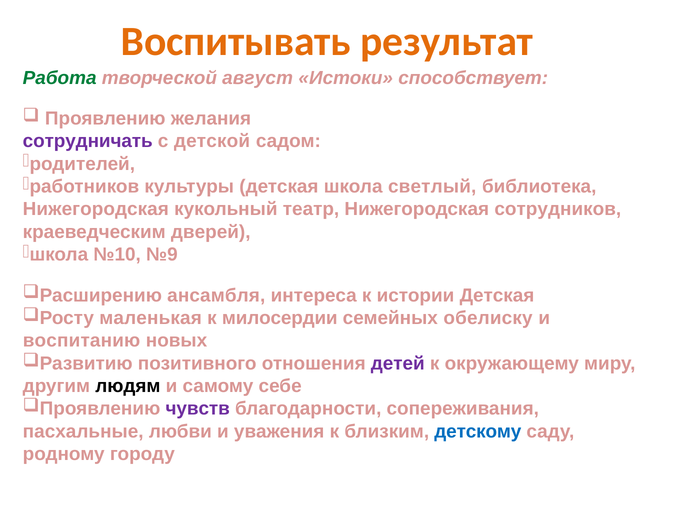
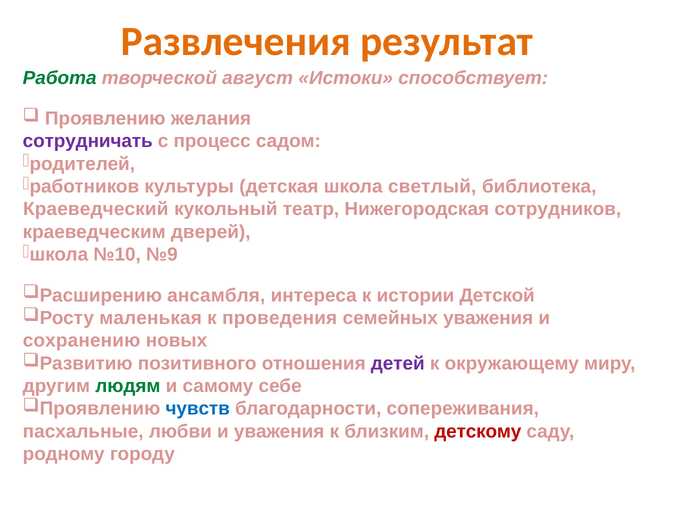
Воспитывать: Воспитывать -> Развлечения
детской: детской -> процесс
Нижегородская at (96, 209): Нижегородская -> Краеведческий
истории Детская: Детская -> Детской
милосердии: милосердии -> проведения
семейных обелиску: обелиску -> уважения
воспитанию: воспитанию -> сохранению
людям colour: black -> green
чувств colour: purple -> blue
детскому colour: blue -> red
